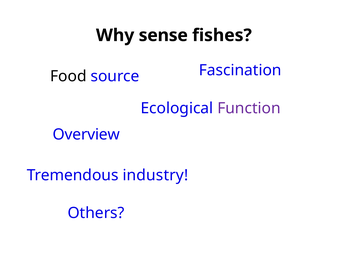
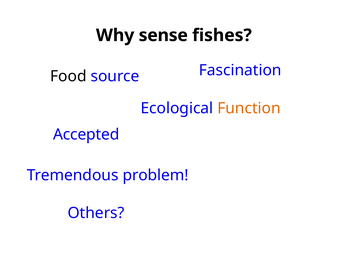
Function colour: purple -> orange
Overview: Overview -> Accepted
industry: industry -> problem
